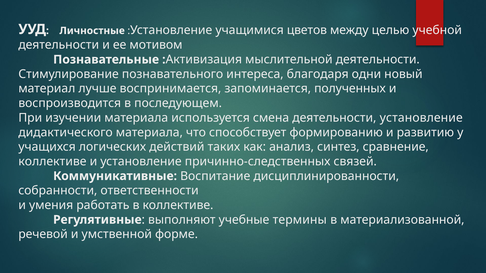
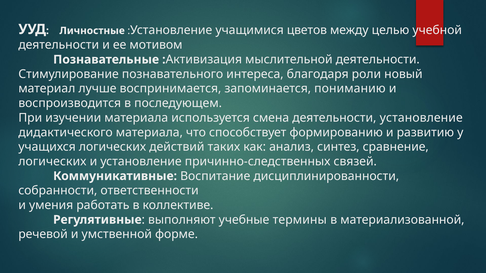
одни: одни -> роли
полученных: полученных -> пониманию
коллективе at (52, 162): коллективе -> логических
